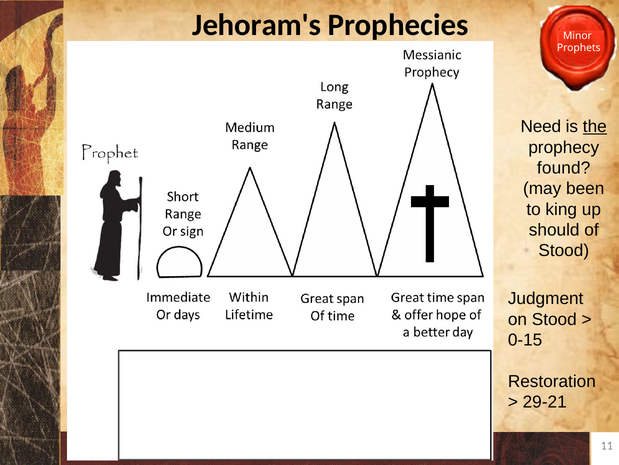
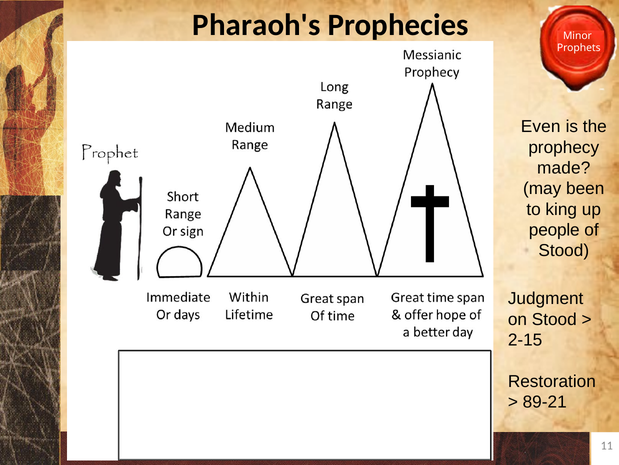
Jehoram's: Jehoram's -> Pharaoh's
Need: Need -> Even
the underline: present -> none
found: found -> made
should: should -> people
0-15: 0-15 -> 2-15
29-21: 29-21 -> 89-21
